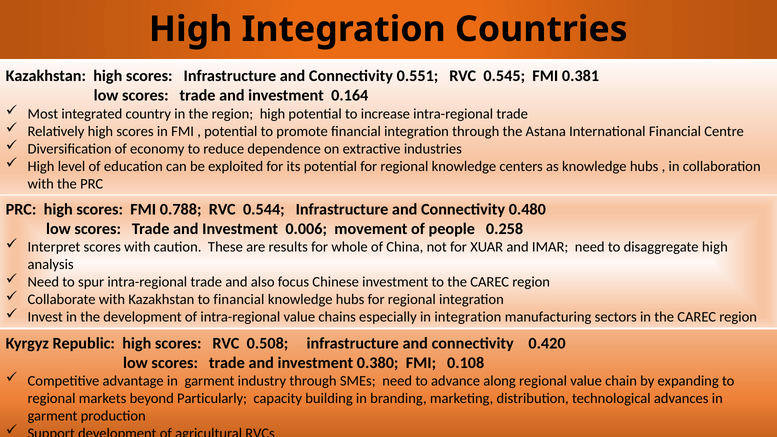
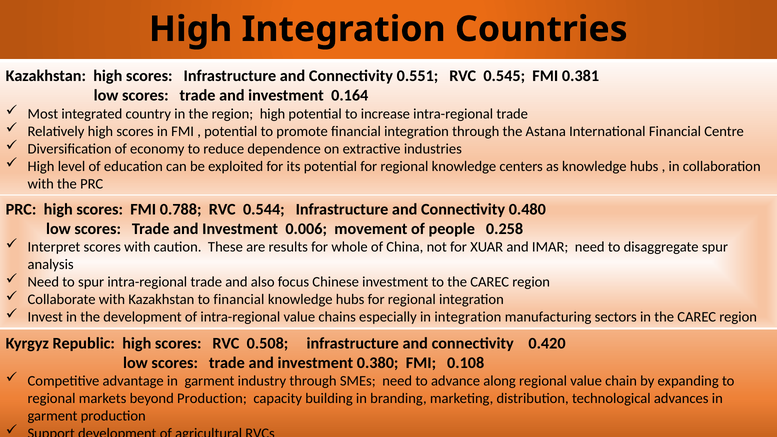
disaggregate high: high -> spur
beyond Particularly: Particularly -> Production
